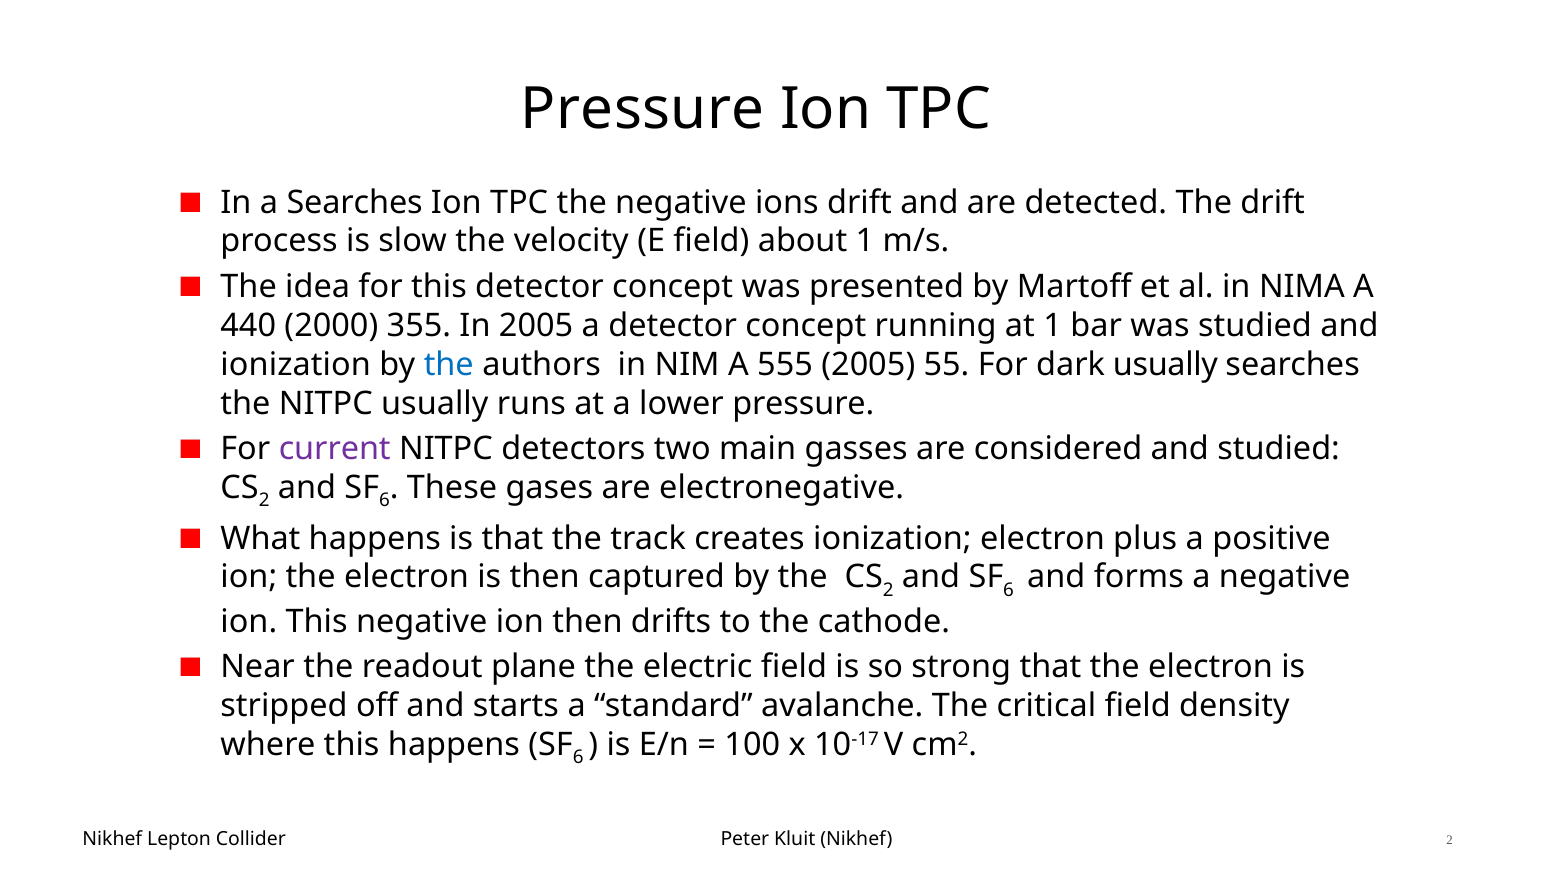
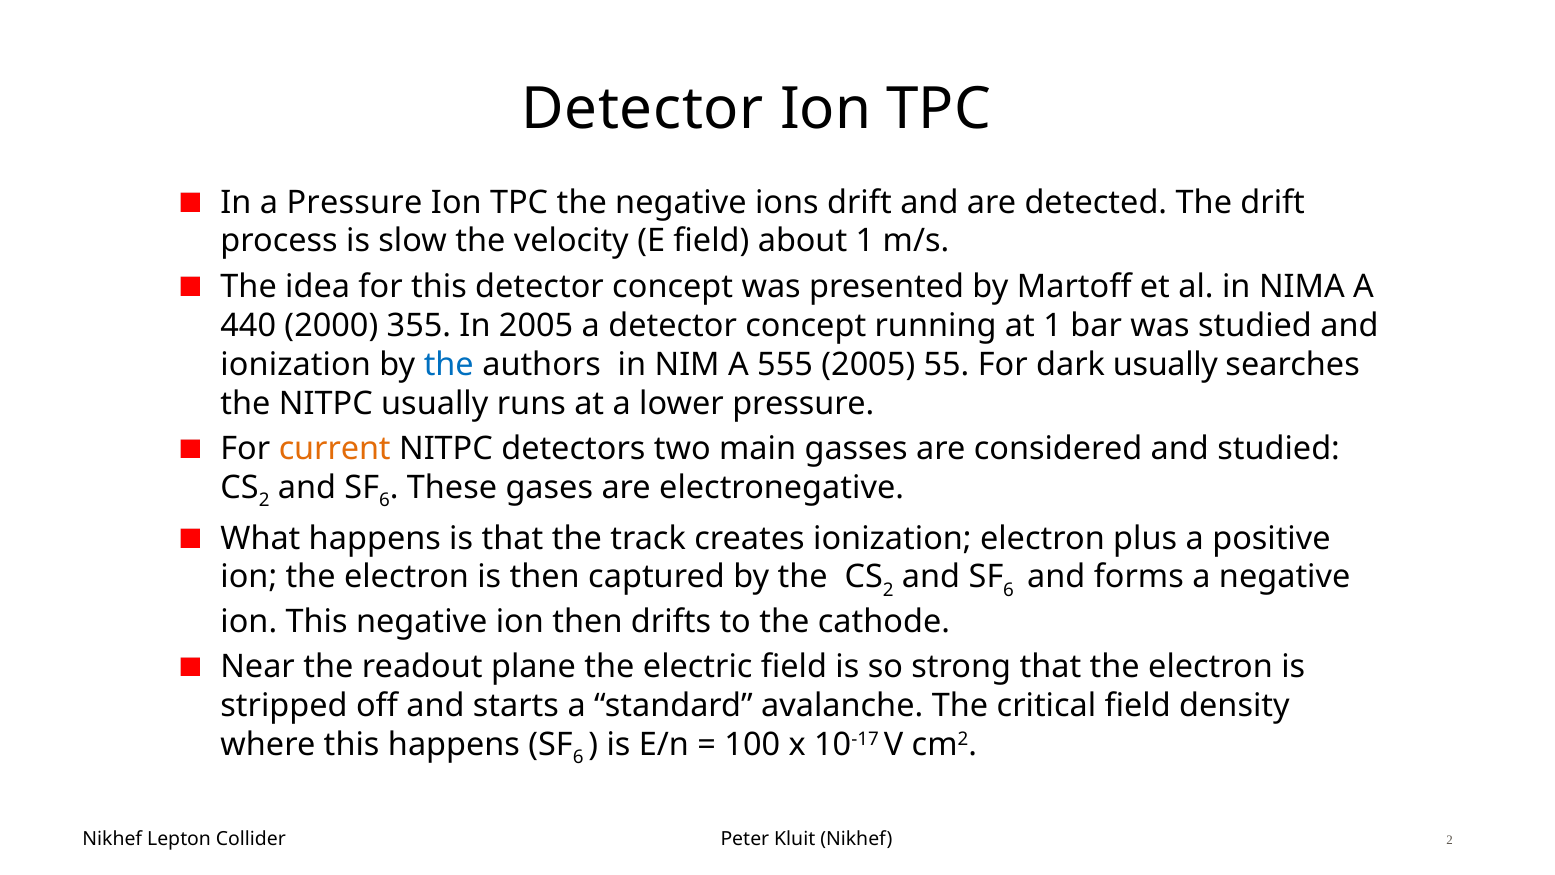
Pressure at (643, 109): Pressure -> Detector
a Searches: Searches -> Pressure
current colour: purple -> orange
